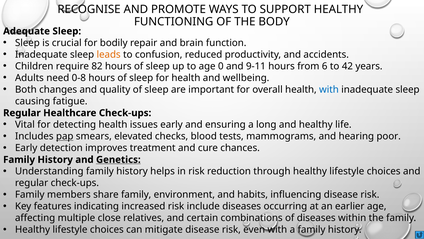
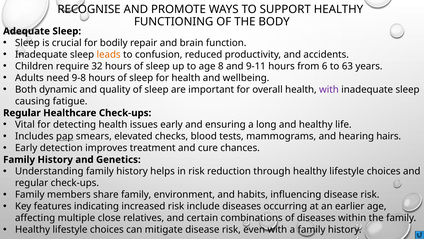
82: 82 -> 32
0: 0 -> 8
42: 42 -> 63
0-8: 0-8 -> 9-8
changes: changes -> dynamic
with at (329, 89) colour: blue -> purple
poor: poor -> hairs
Genetics underline: present -> none
